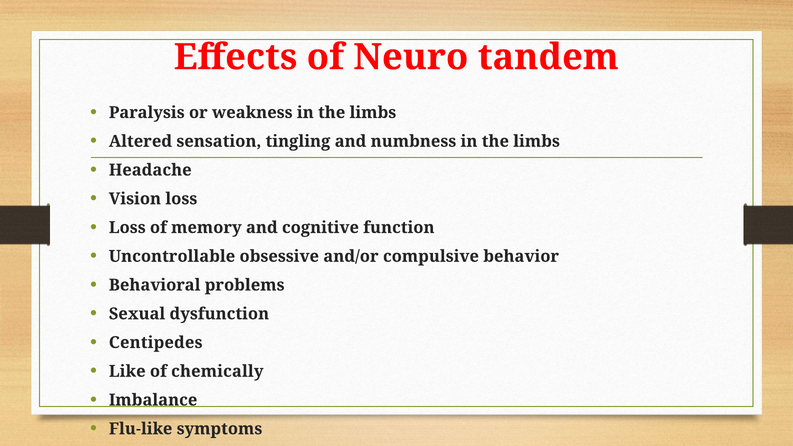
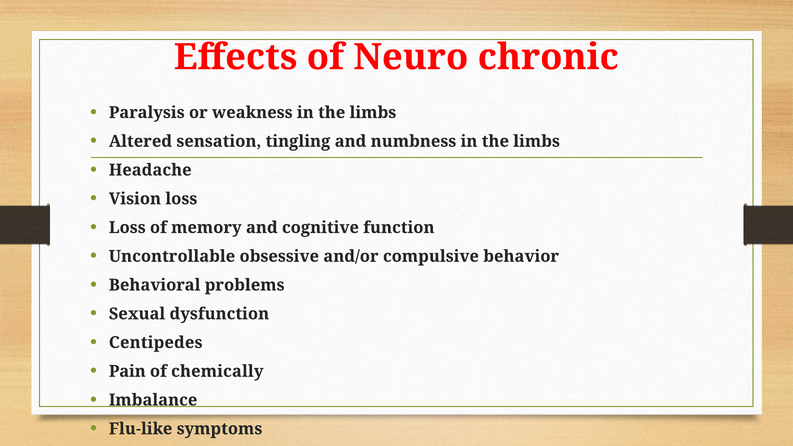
tandem: tandem -> chronic
Like: Like -> Pain
